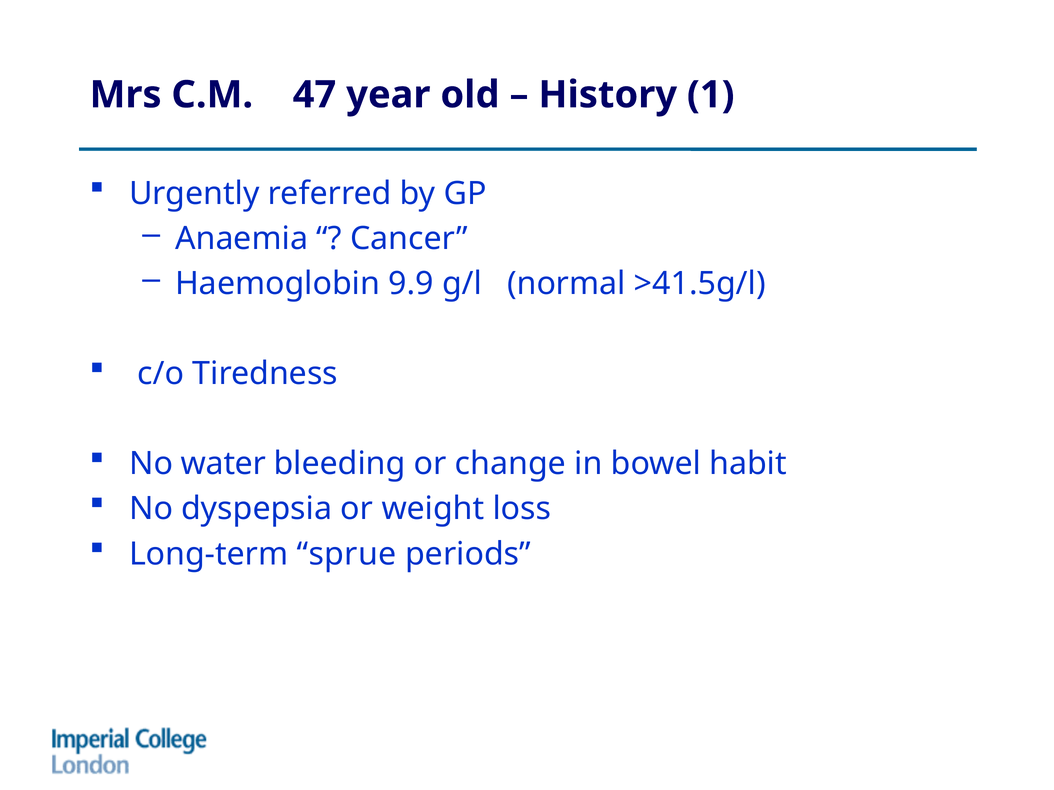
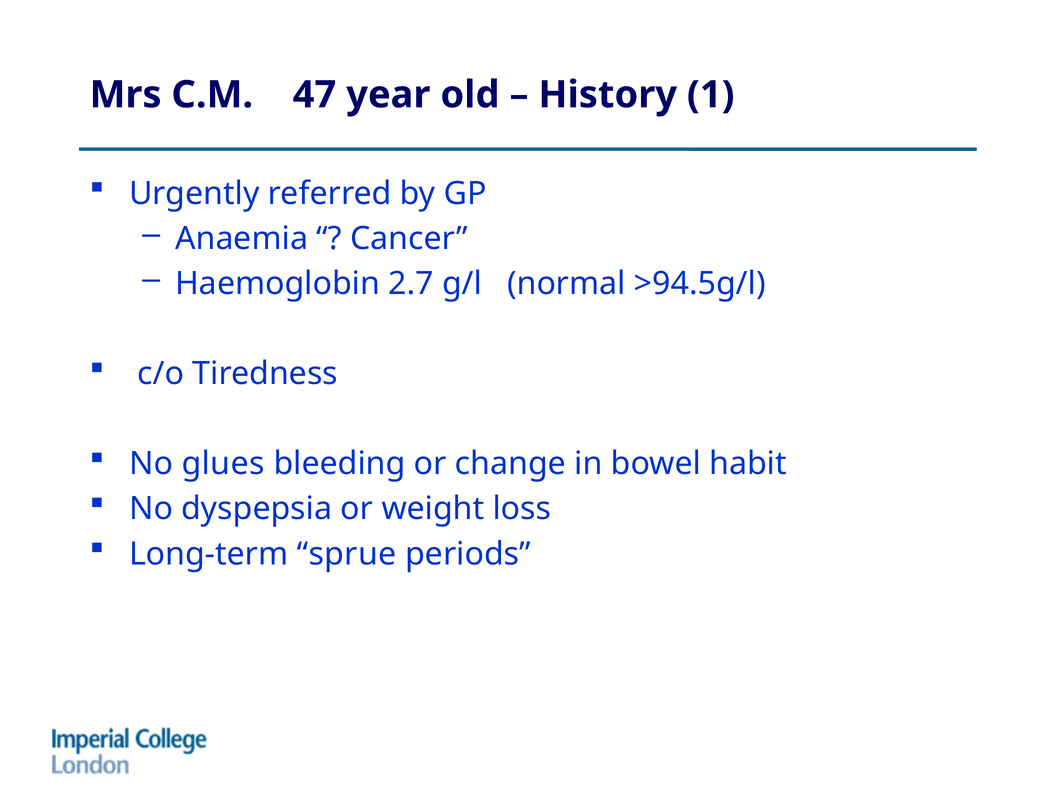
9.9: 9.9 -> 2.7
>41.5g/l: >41.5g/l -> >94.5g/l
water: water -> glues
